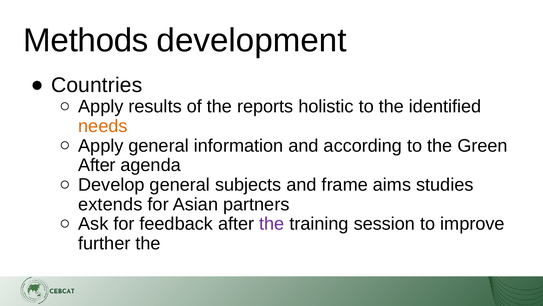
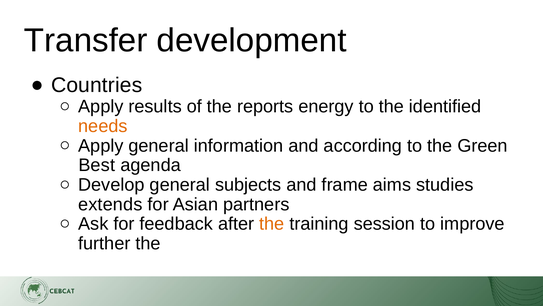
Methods: Methods -> Transfer
holistic: holistic -> energy
After at (97, 165): After -> Best
the at (272, 224) colour: purple -> orange
